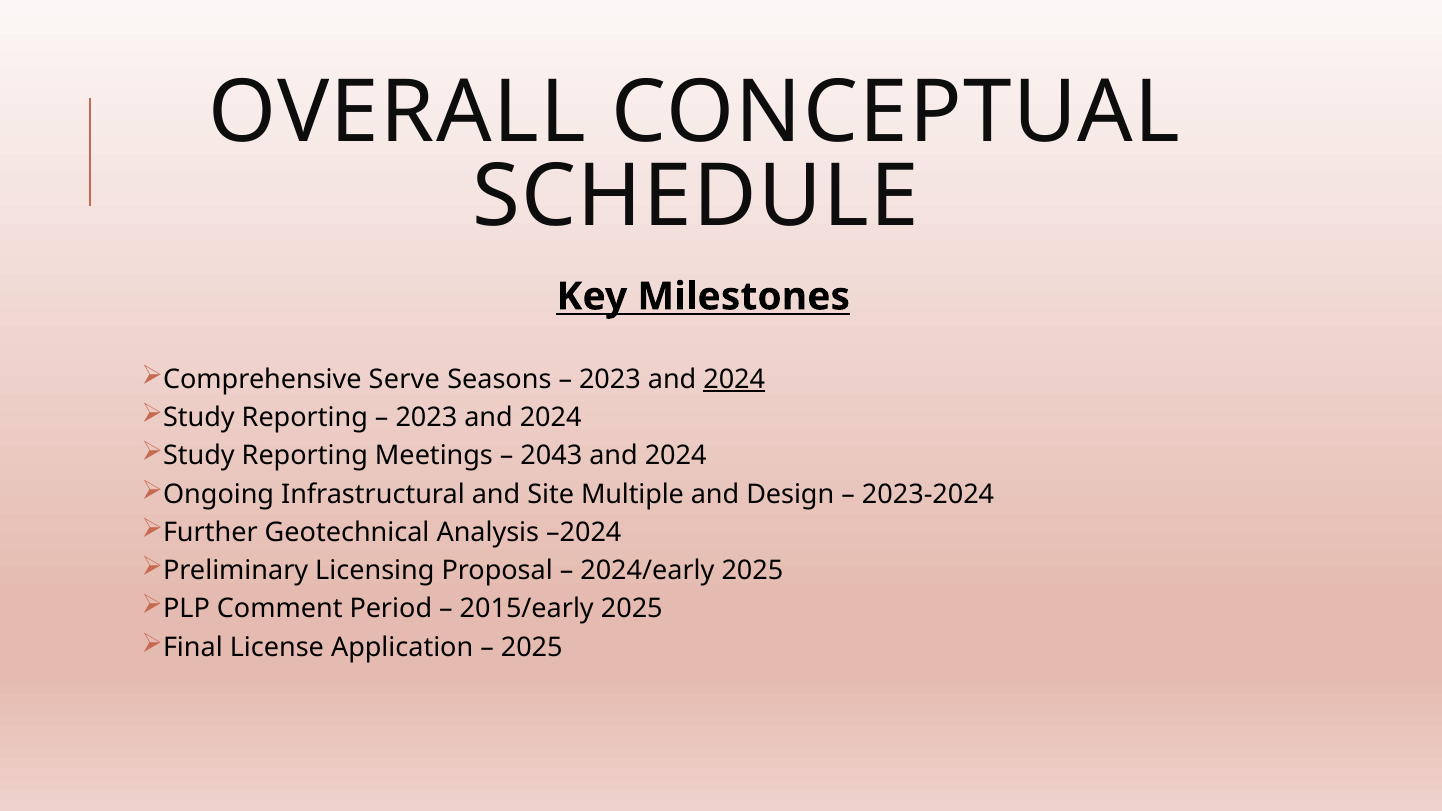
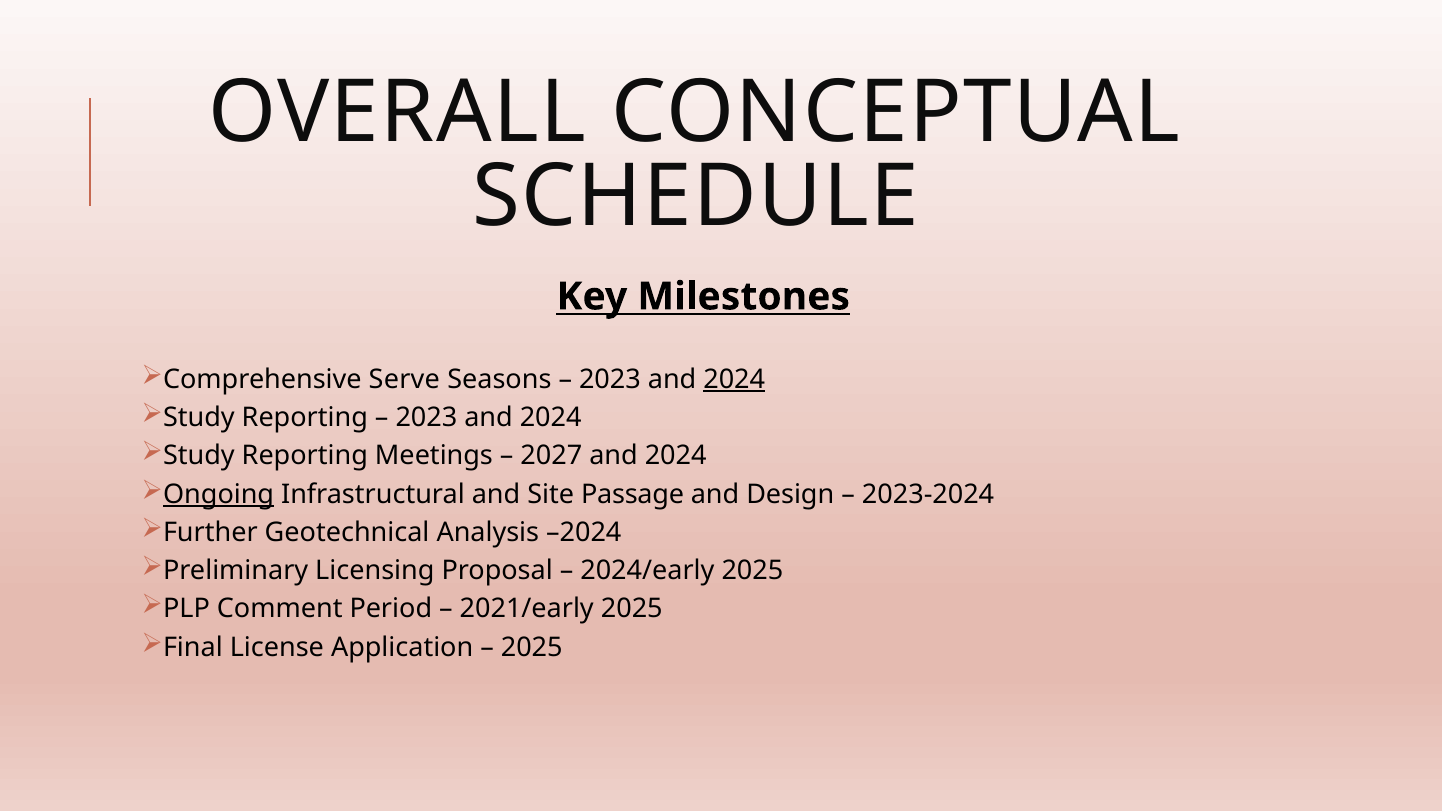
2043: 2043 -> 2027
Ongoing underline: none -> present
Multiple: Multiple -> Passage
2015/early: 2015/early -> 2021/early
